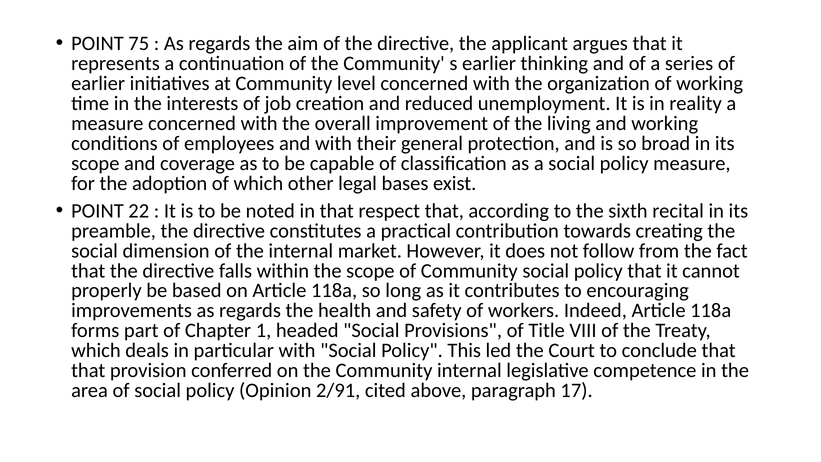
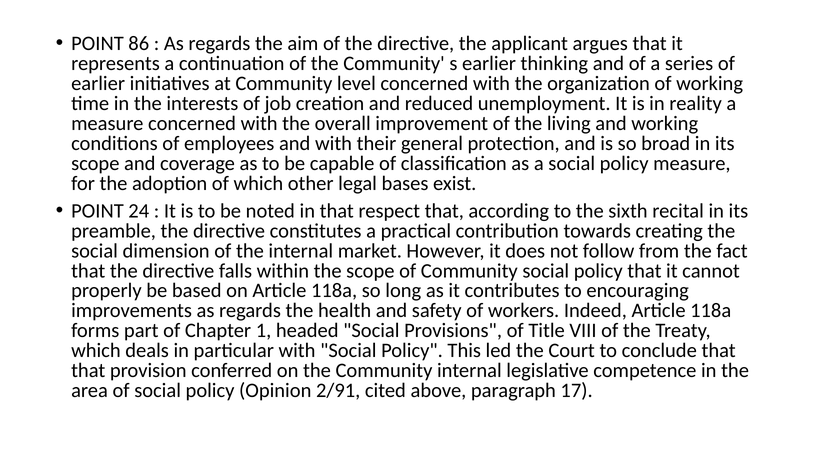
75: 75 -> 86
22: 22 -> 24
